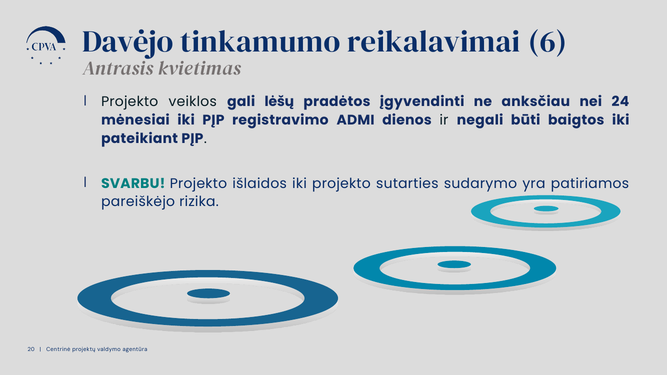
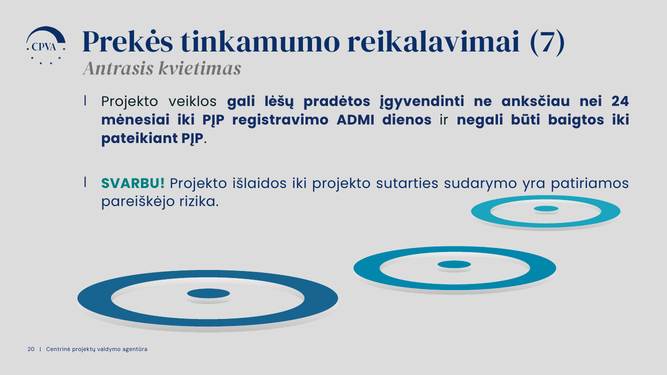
Davėjo: Davėjo -> Prekės
6: 6 -> 7
